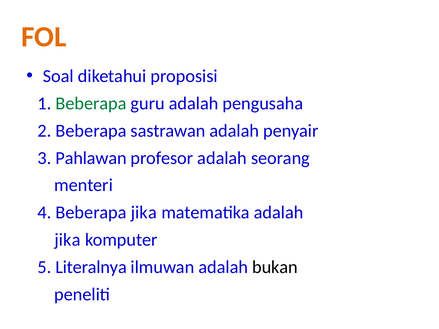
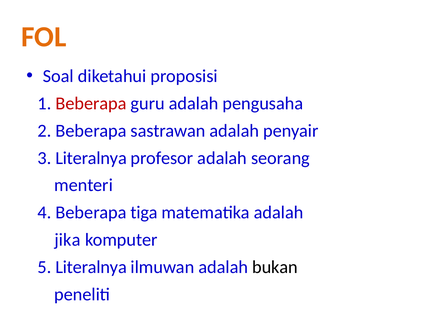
Beberapa at (91, 103) colour: green -> red
3 Pahlawan: Pahlawan -> Literalnya
Beberapa jika: jika -> tiga
